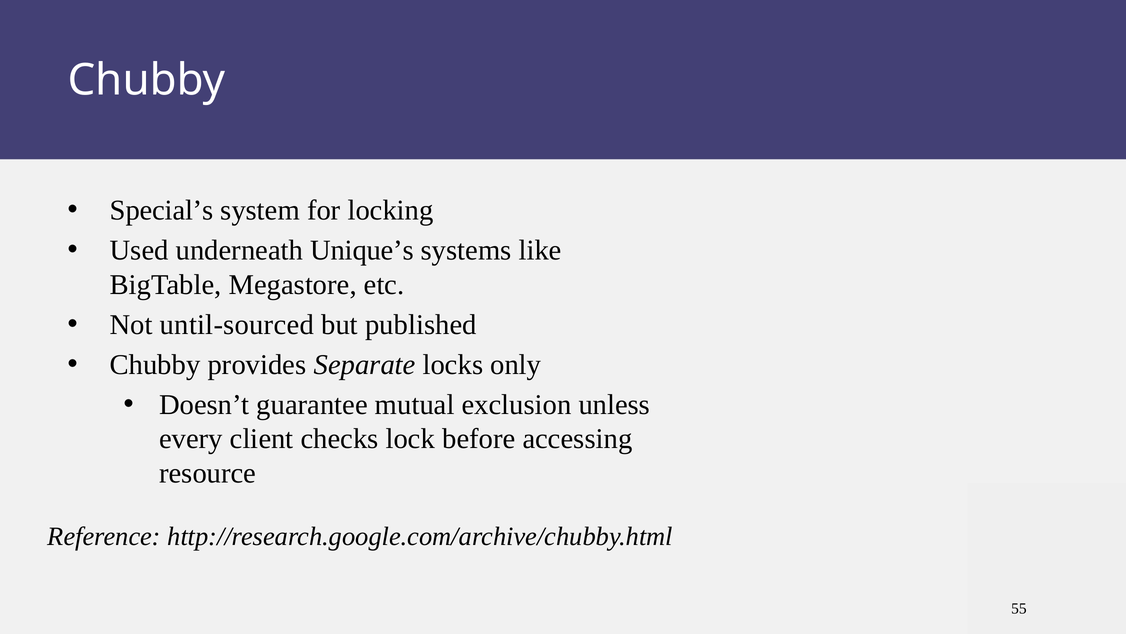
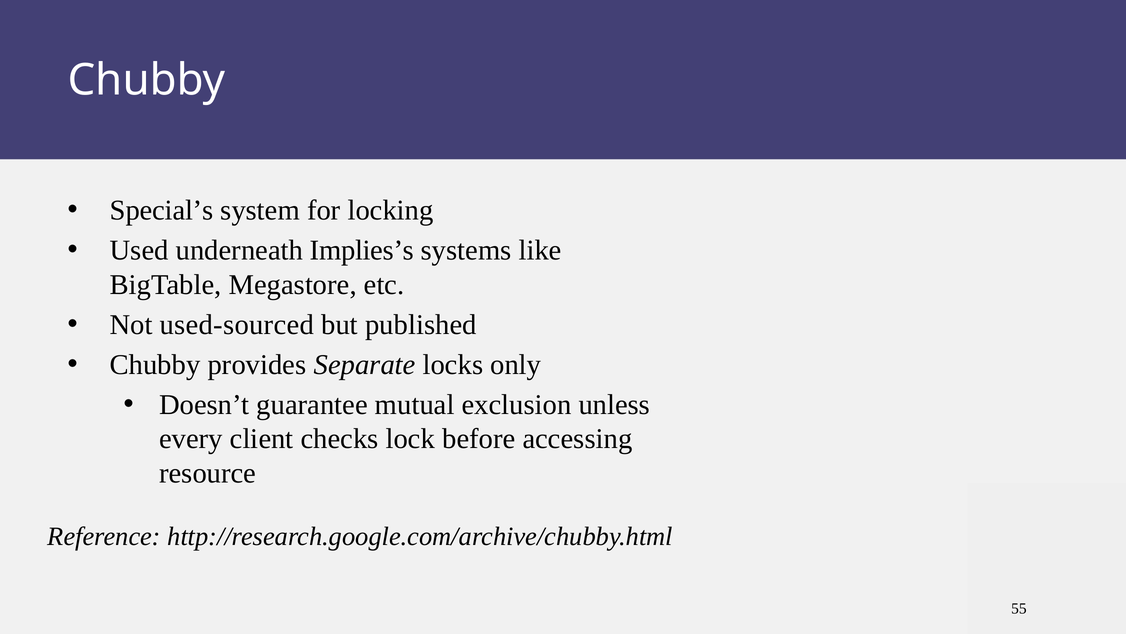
Unique’s: Unique’s -> Implies’s
until-sourced: until-sourced -> used-sourced
